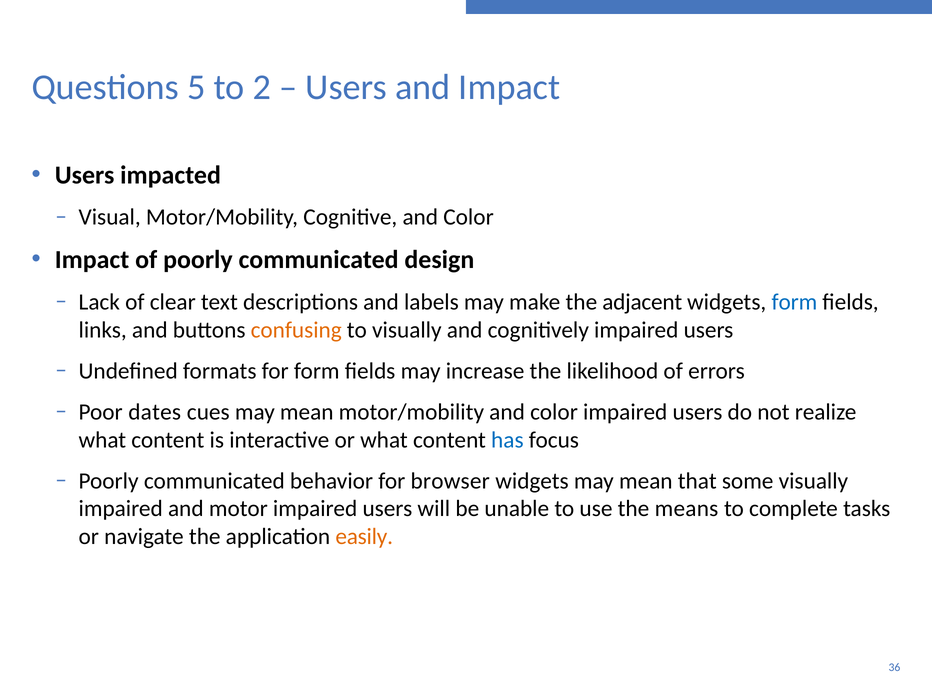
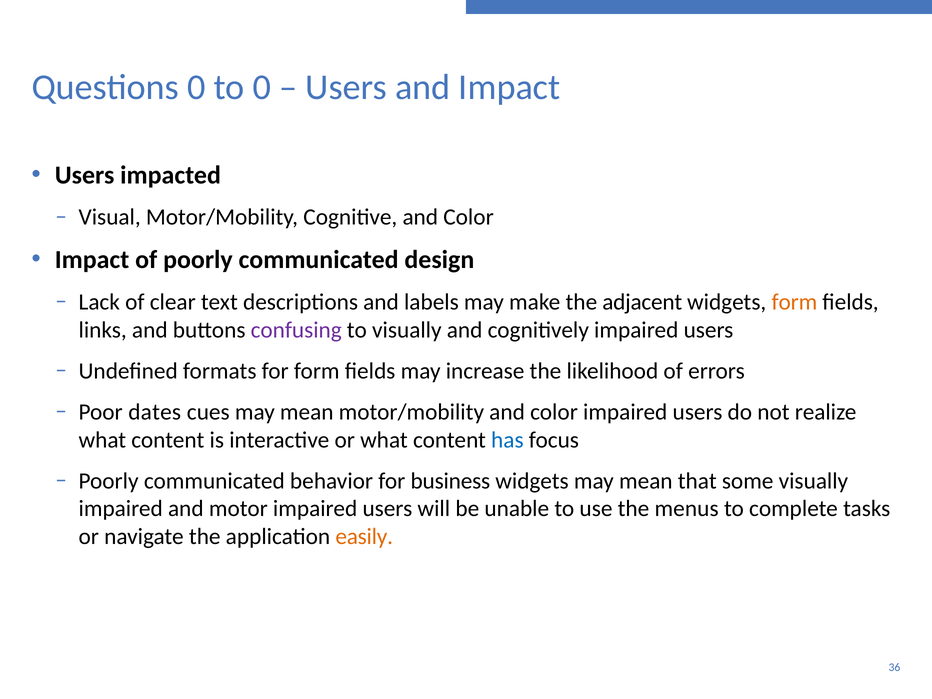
Questions 5: 5 -> 0
to 2: 2 -> 0
form at (794, 302) colour: blue -> orange
confusing colour: orange -> purple
browser: browser -> business
means: means -> menus
